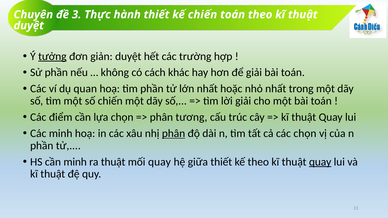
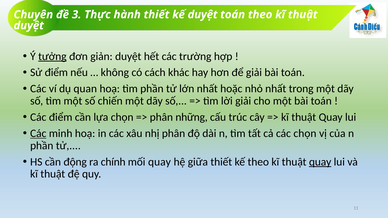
kế chiến: chiến -> duyệt
Sử phần: phần -> điểm
tương: tương -> những
Các at (38, 134) underline: none -> present
phân at (174, 134) underline: present -> none
cần minh: minh -> động
ra thuật: thuật -> chính
